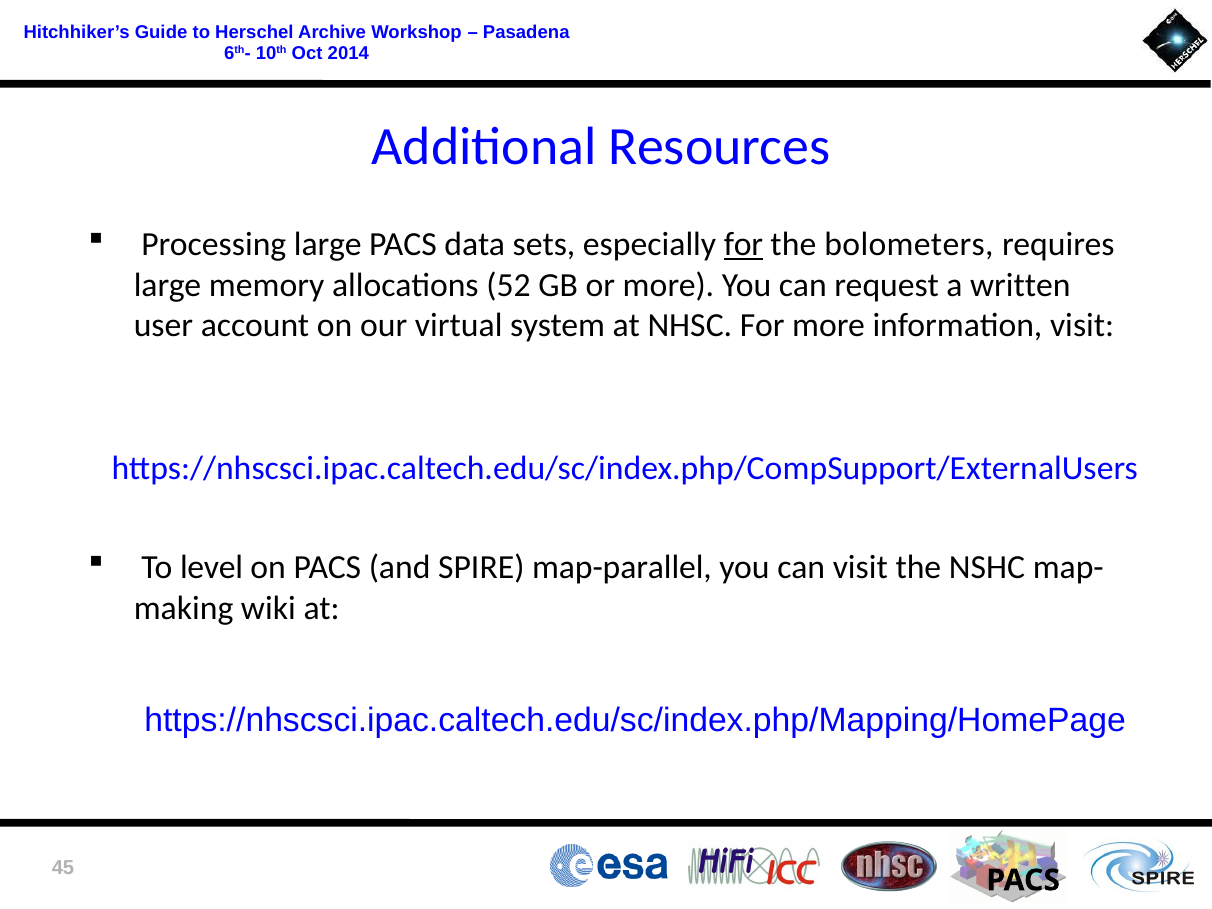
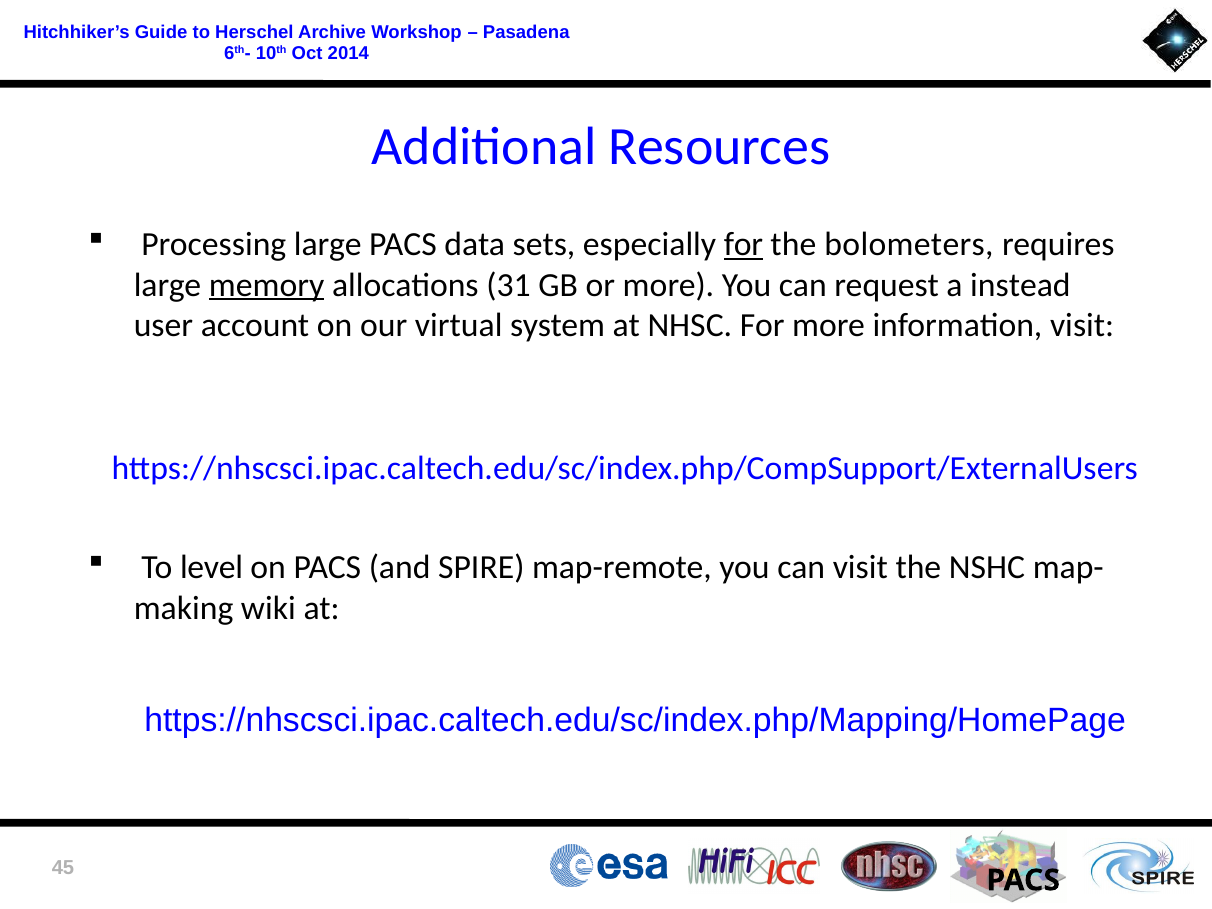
memory underline: none -> present
52: 52 -> 31
written: written -> instead
map-parallel: map-parallel -> map-remote
